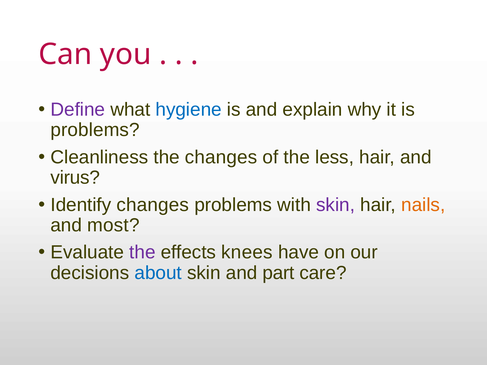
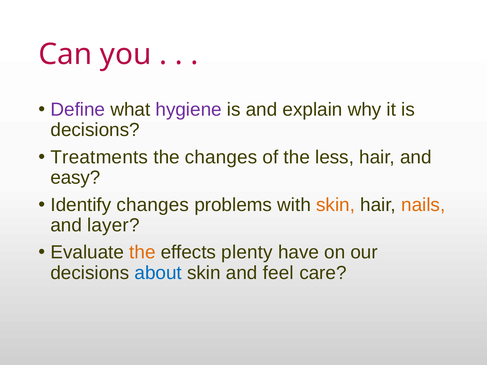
hygiene colour: blue -> purple
problems at (95, 130): problems -> decisions
Cleanliness: Cleanliness -> Treatments
virus: virus -> easy
skin at (336, 205) colour: purple -> orange
most: most -> layer
the at (142, 253) colour: purple -> orange
knees: knees -> plenty
part: part -> feel
